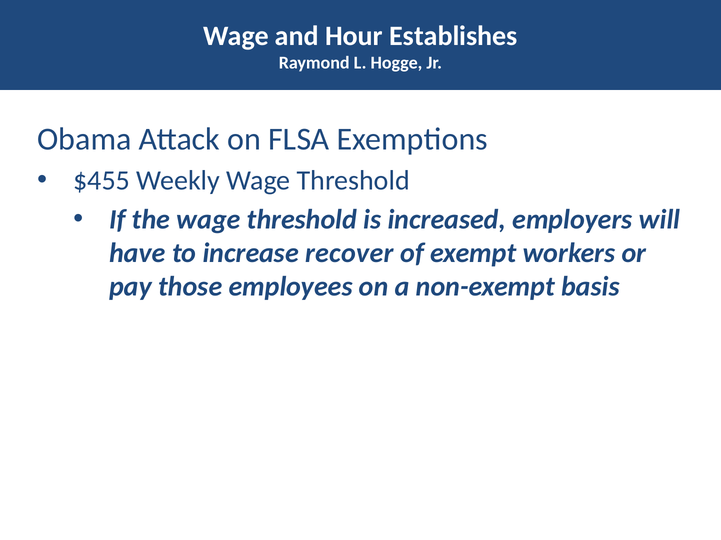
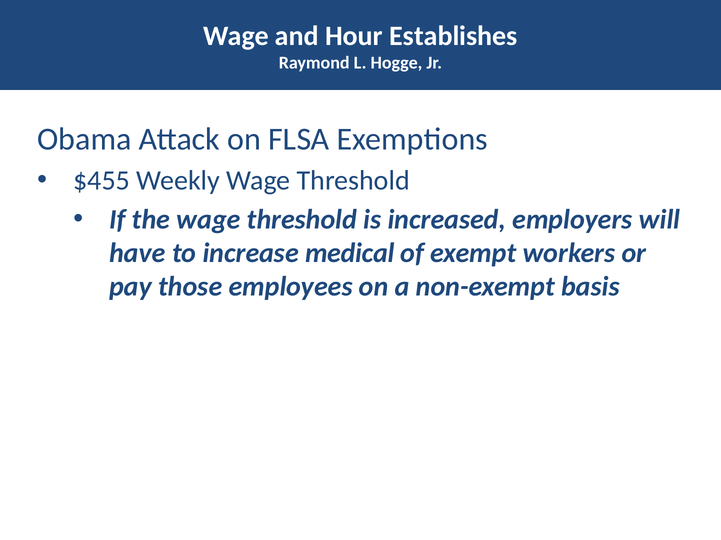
recover: recover -> medical
